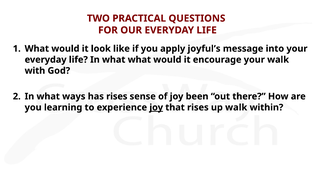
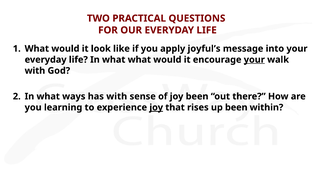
your at (254, 60) underline: none -> present
has rises: rises -> with
up walk: walk -> been
